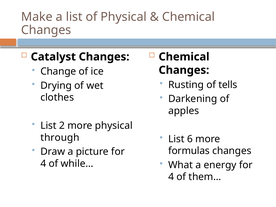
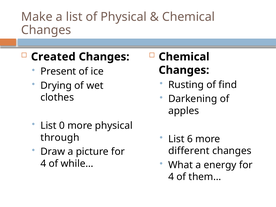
Catalyst: Catalyst -> Created
Change: Change -> Present
tells: tells -> find
2: 2 -> 0
formulas: formulas -> different
